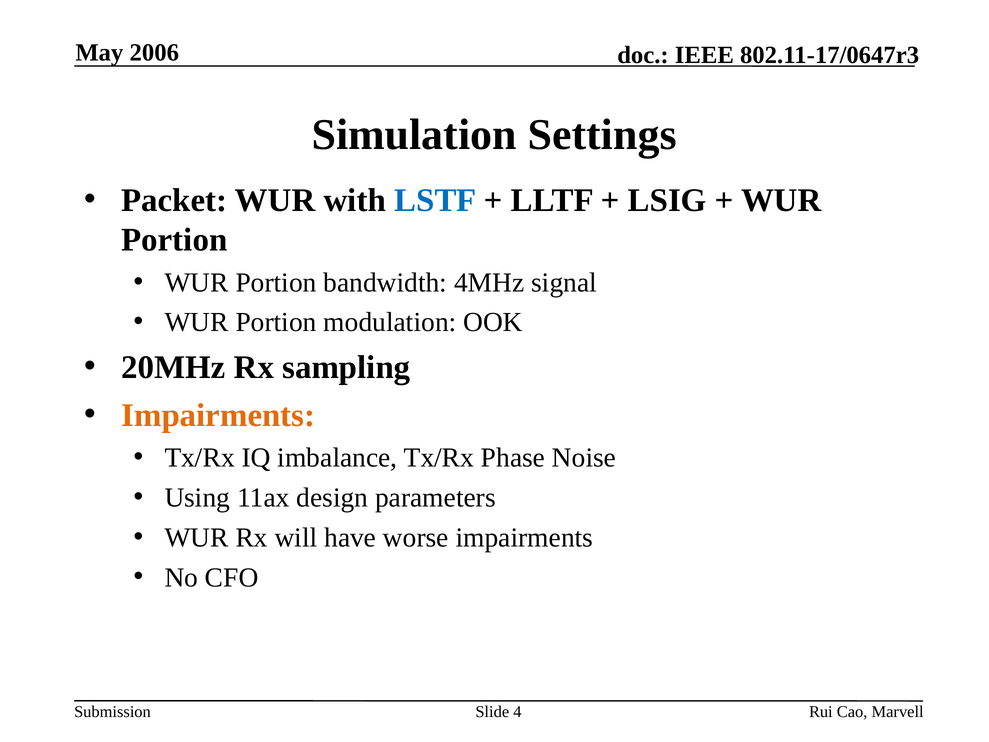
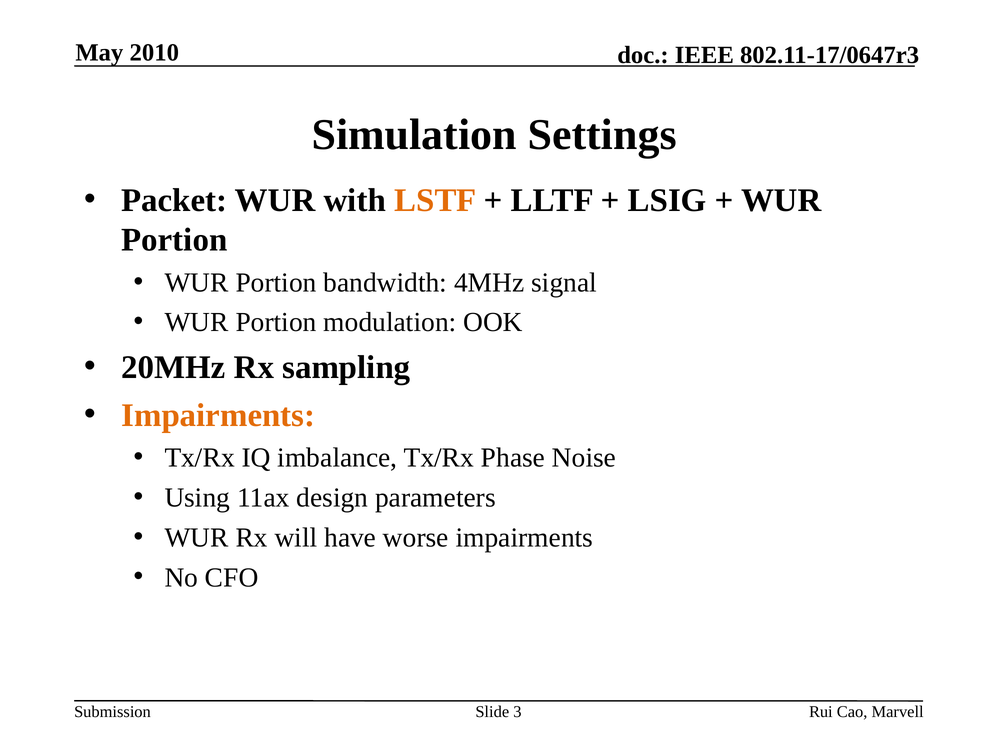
2006: 2006 -> 2010
LSTF colour: blue -> orange
4: 4 -> 3
